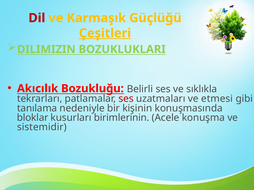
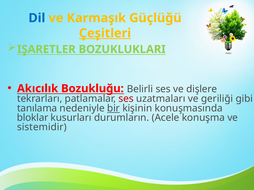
Dil colour: red -> blue
DILIMIZIN: DILIMIZIN -> IŞARETLER
sıklıkla: sıklıkla -> dişlere
etmesi: etmesi -> geriliği
bir underline: none -> present
birimlerinin: birimlerinin -> durumların
